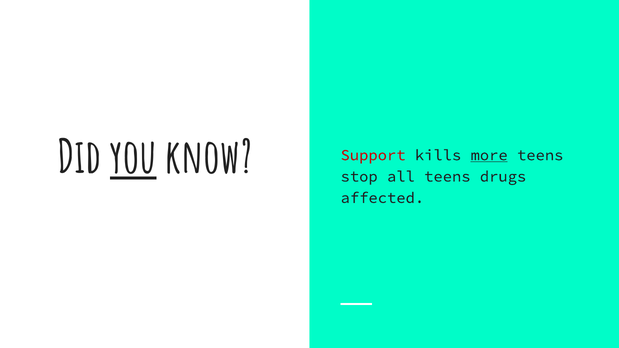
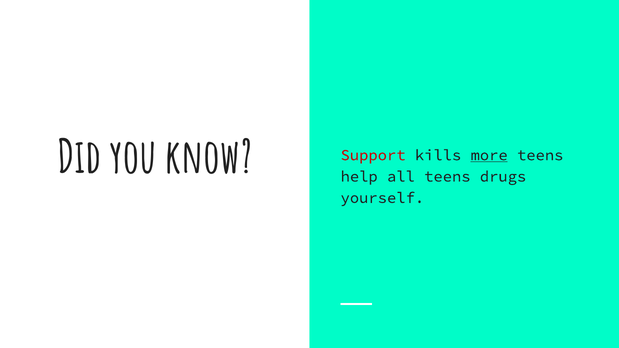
you underline: present -> none
stop: stop -> help
affected: affected -> yourself
